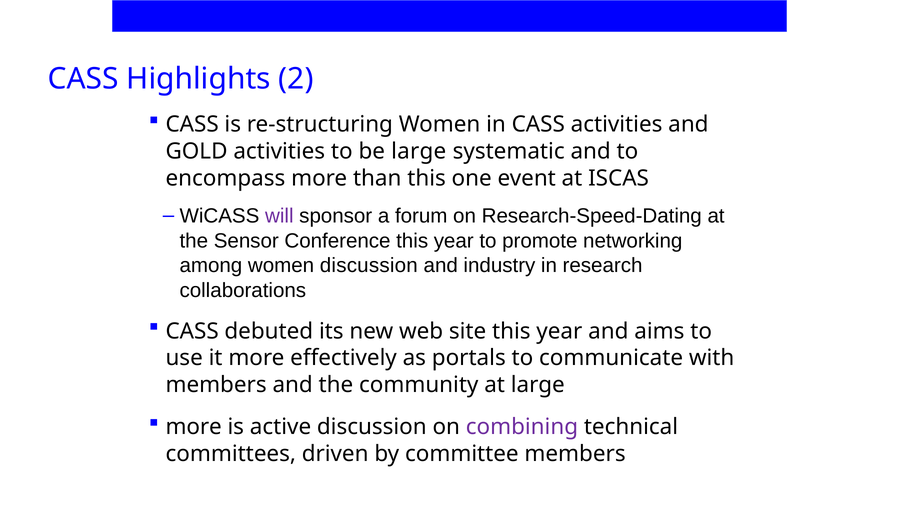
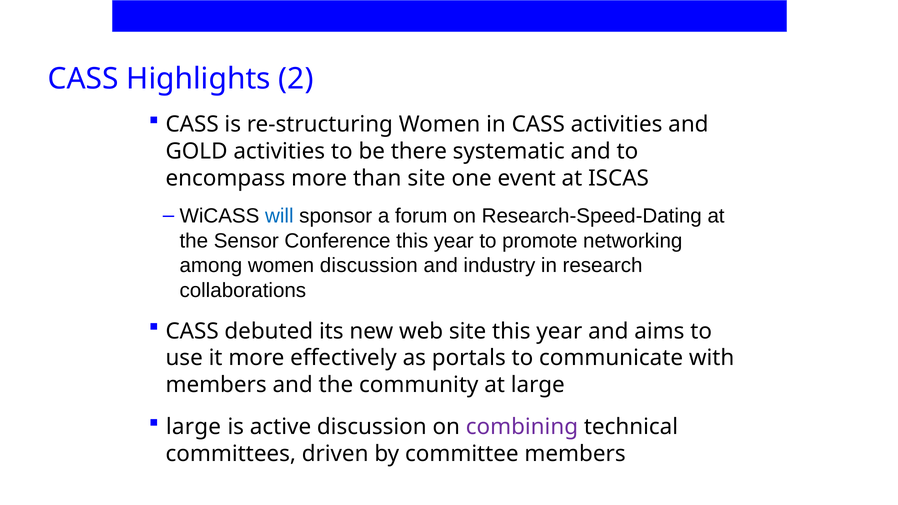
be large: large -> there
than this: this -> site
will colour: purple -> blue
more at (194, 427): more -> large
